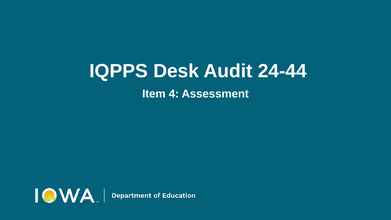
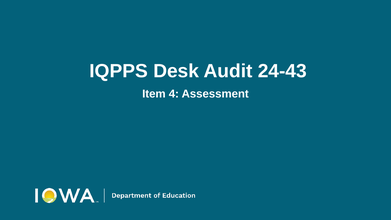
24-44: 24-44 -> 24-43
